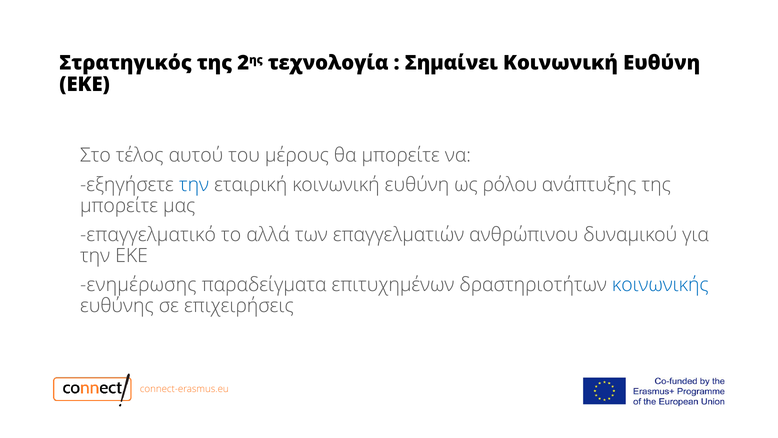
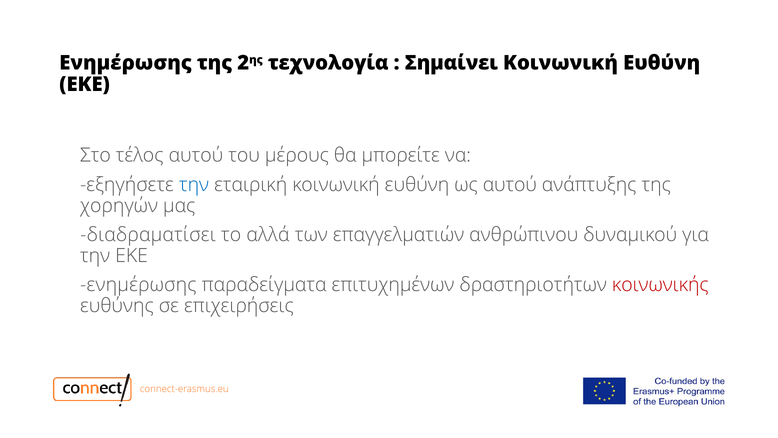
Στρατηγικός at (126, 63): Στρατηγικός -> Ενημέρωσης
ως ρόλου: ρόλου -> αυτού
μπορείτε at (119, 205): μπορείτε -> χορηγών
επαγγελματικό: επαγγελματικό -> διαδραματίσει
κοινωνικής colour: blue -> red
